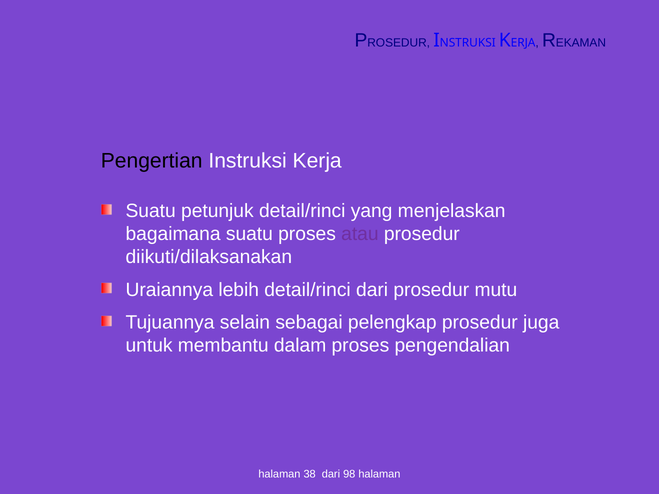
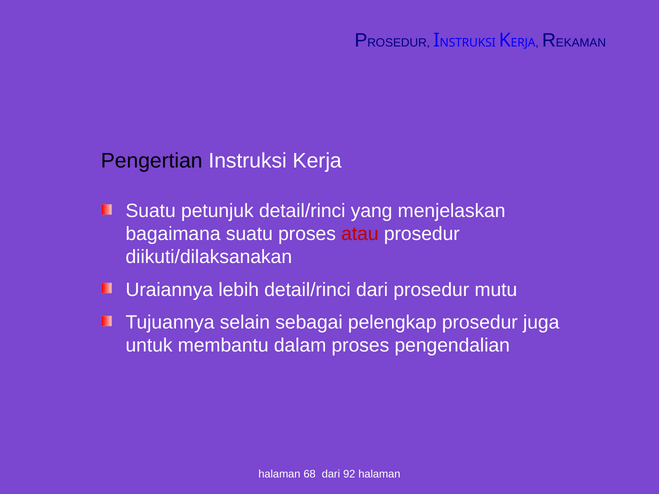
atau colour: purple -> red
38: 38 -> 68
98: 98 -> 92
